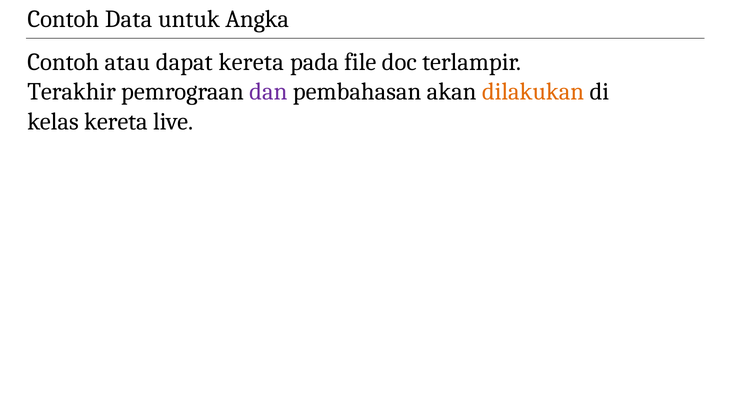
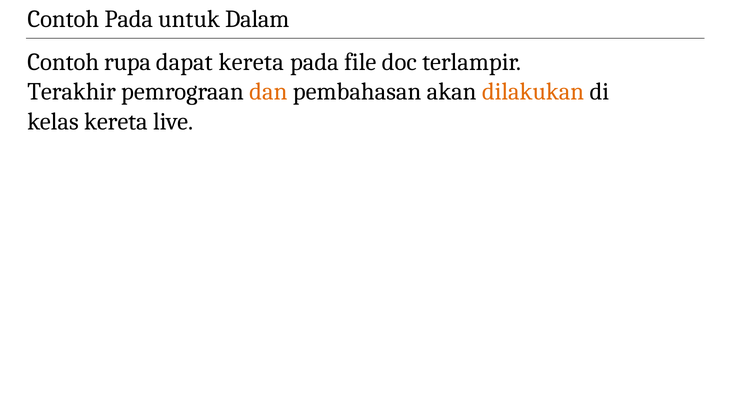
Contoh Data: Data -> Pada
Angka: Angka -> Dalam
atau: atau -> rupa
dan colour: purple -> orange
